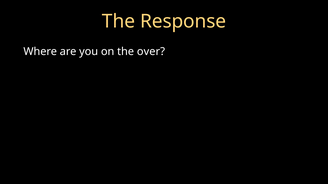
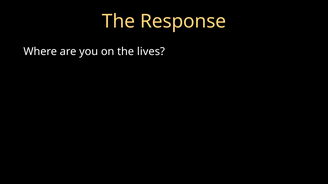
over: over -> lives
